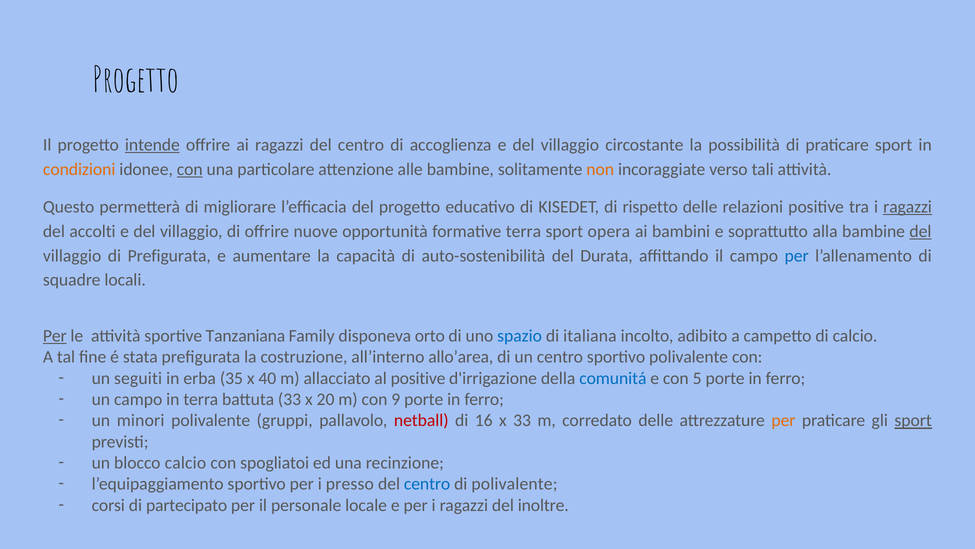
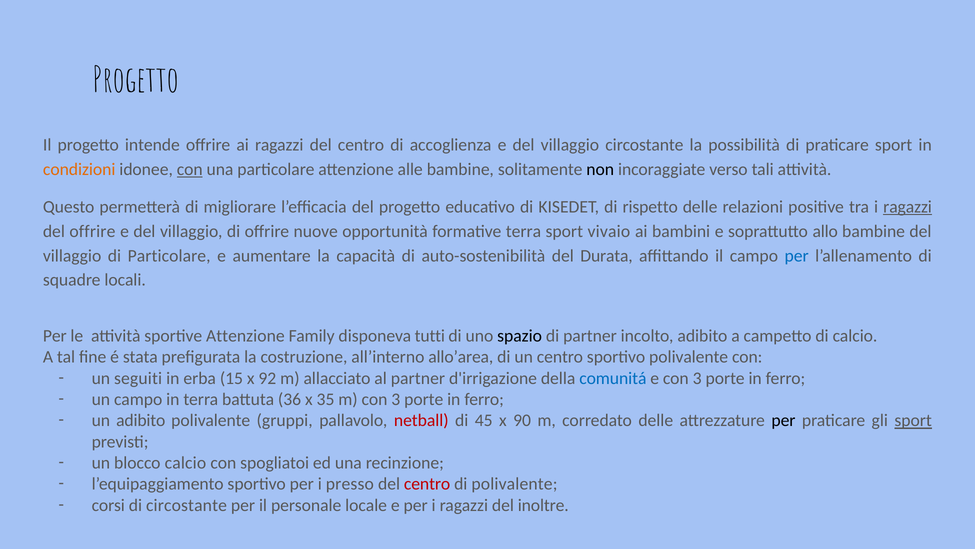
intende underline: present -> none
non colour: orange -> black
del accolti: accolti -> offrire
opera: opera -> vivaio
alla: alla -> allo
del at (920, 231) underline: present -> none
di Prefigurata: Prefigurata -> Particolare
Per at (55, 336) underline: present -> none
sportive Tanzaniana: Tanzaniana -> Attenzione
orto: orto -> tutti
spazio colour: blue -> black
di italiana: italiana -> partner
35: 35 -> 15
40: 40 -> 92
al positive: positive -> partner
e con 5: 5 -> 3
battuta 33: 33 -> 36
20: 20 -> 35
m con 9: 9 -> 3
un minori: minori -> adibito
16: 16 -> 45
x 33: 33 -> 90
per at (783, 420) colour: orange -> black
centro at (427, 484) colour: blue -> red
di partecipato: partecipato -> circostante
